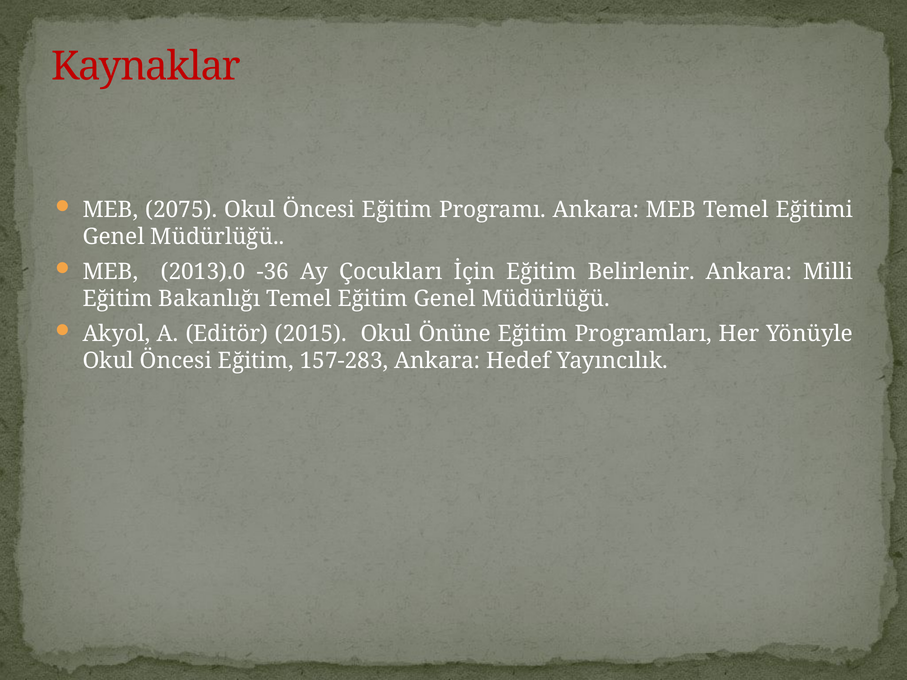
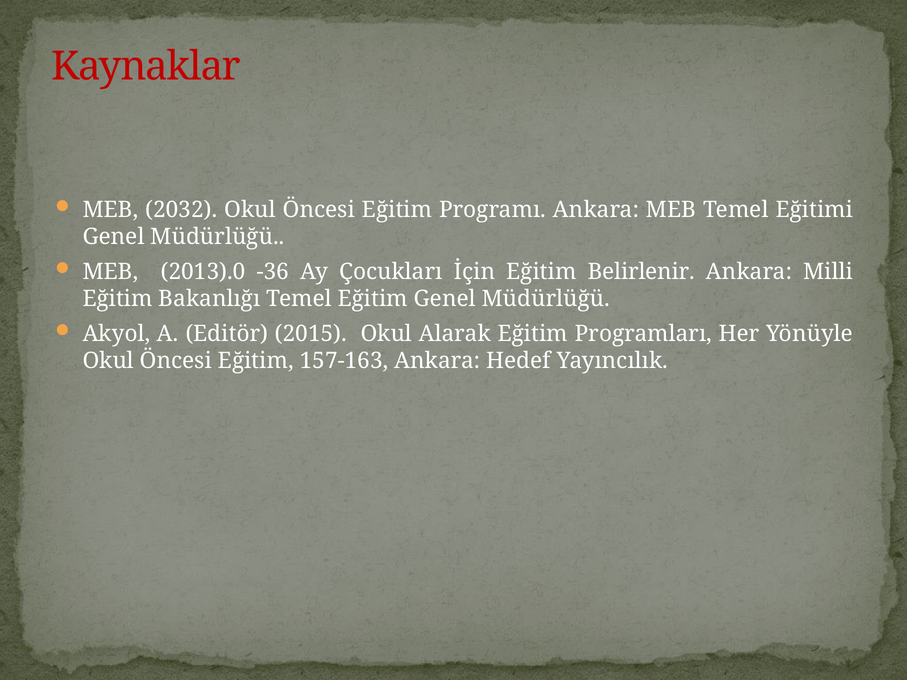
2075: 2075 -> 2032
Önüne: Önüne -> Alarak
157-283: 157-283 -> 157-163
